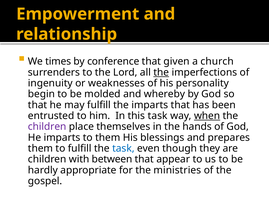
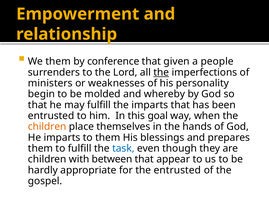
We times: times -> them
church: church -> people
ingenuity: ingenuity -> ministers
this task: task -> goal
when underline: present -> none
children at (47, 127) colour: purple -> orange
the ministries: ministries -> entrusted
